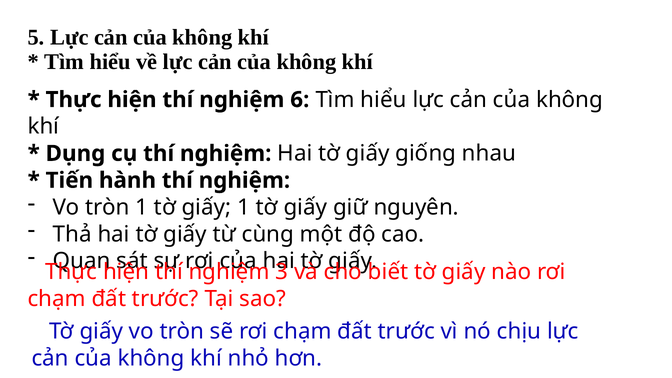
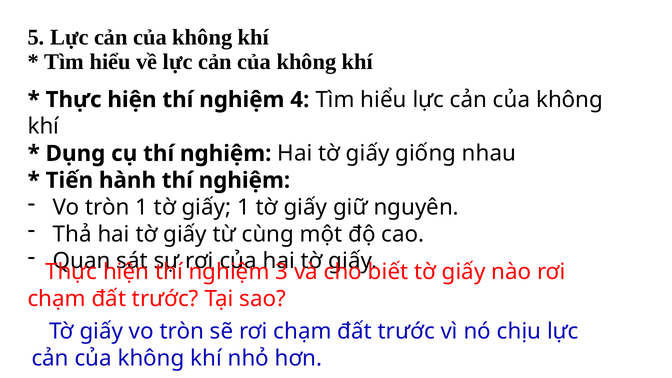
6: 6 -> 4
